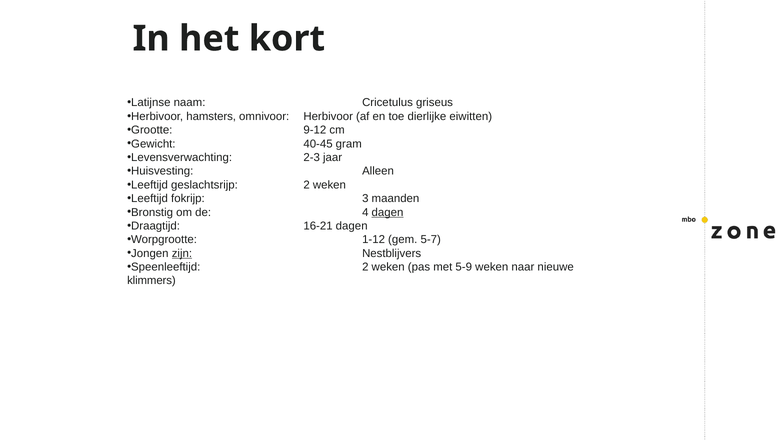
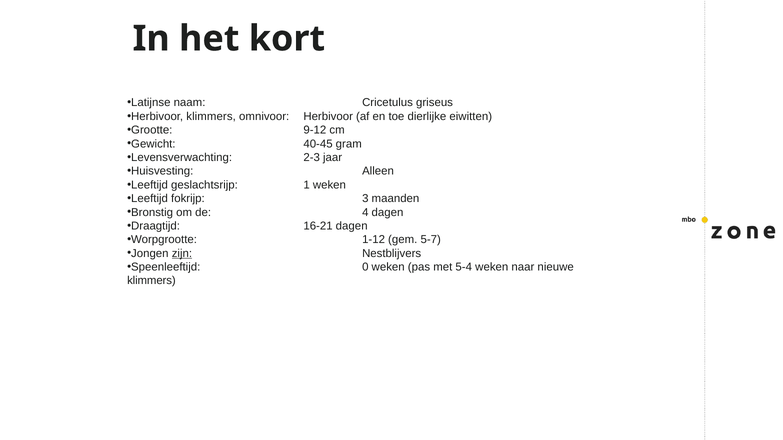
Herbivoor hamsters: hamsters -> klimmers
geslachtsrijp 2: 2 -> 1
dagen at (387, 212) underline: present -> none
Speenleeftijd 2: 2 -> 0
5-9: 5-9 -> 5-4
